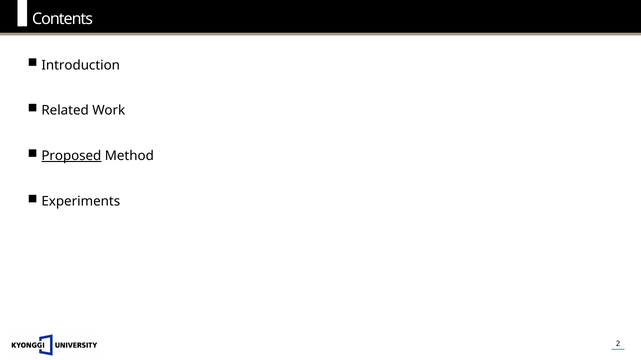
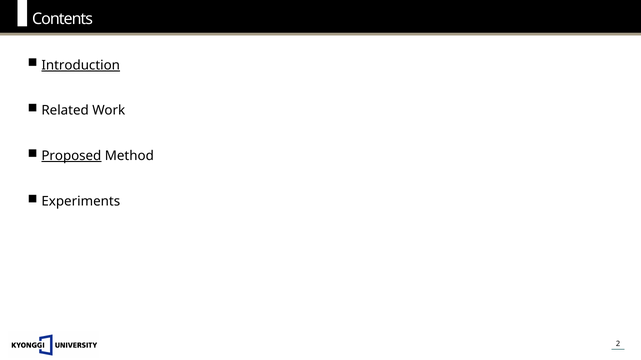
Introduction underline: none -> present
